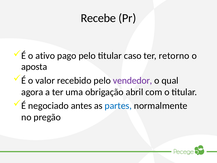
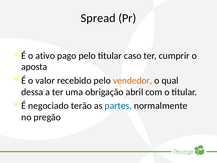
Recebe: Recebe -> Spread
retorno: retorno -> cumprir
vendedor colour: purple -> orange
agora: agora -> dessa
antes: antes -> terão
